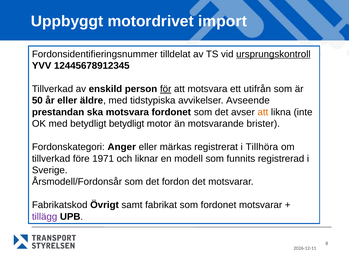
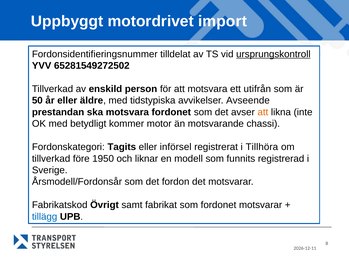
12445678912345: 12445678912345 -> 65281549272502
för underline: present -> none
betydligt betydligt: betydligt -> kommer
brister: brister -> chassi
Anger: Anger -> Tagits
märkas: märkas -> införsel
1971: 1971 -> 1950
tillägg colour: purple -> blue
